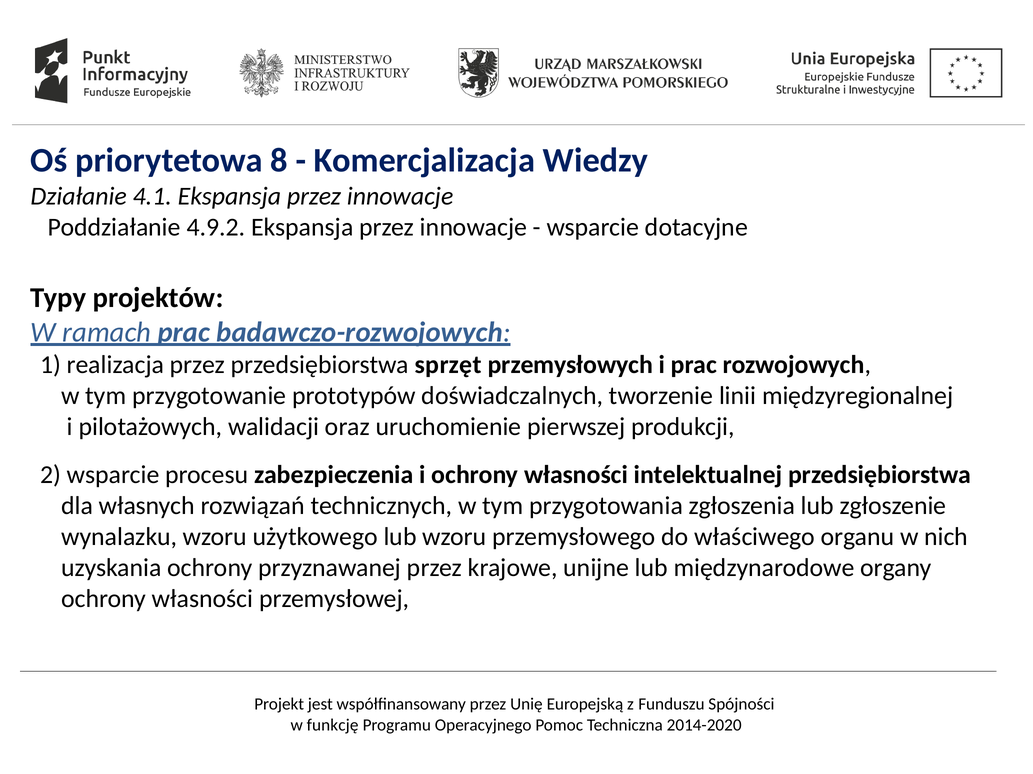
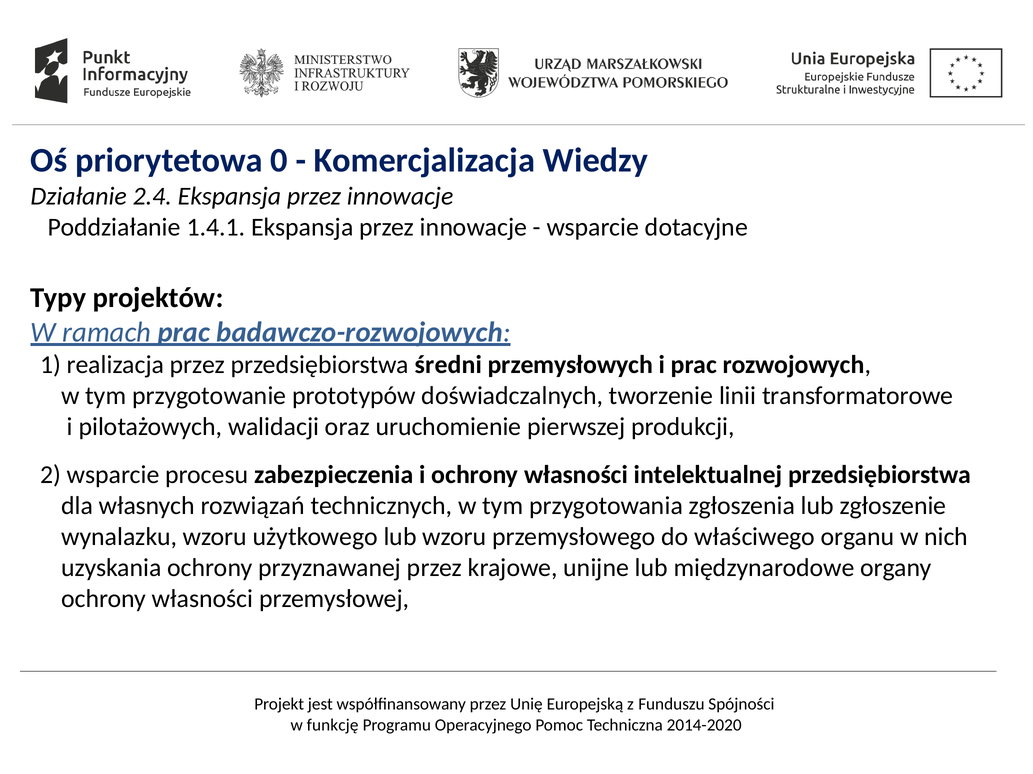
8: 8 -> 0
4.1: 4.1 -> 2.4
4.9.2: 4.9.2 -> 1.4.1
sprzęt: sprzęt -> średni
międzyregionalnej: międzyregionalnej -> transformatorowe
